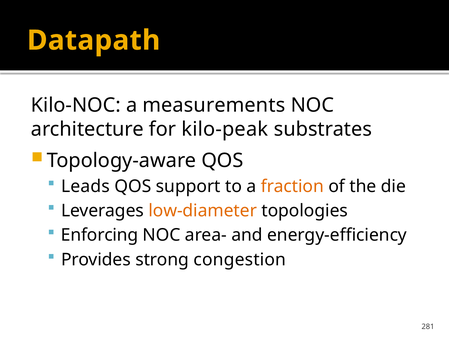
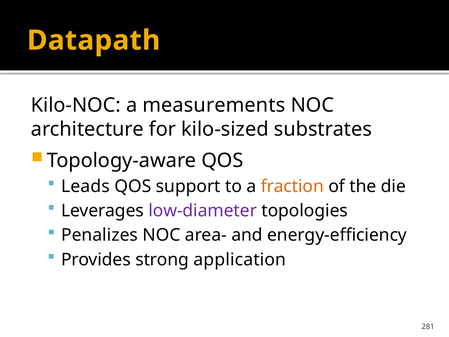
kilo-peak: kilo-peak -> kilo-sized
low-diameter colour: orange -> purple
Enforcing: Enforcing -> Penalizes
congestion: congestion -> application
